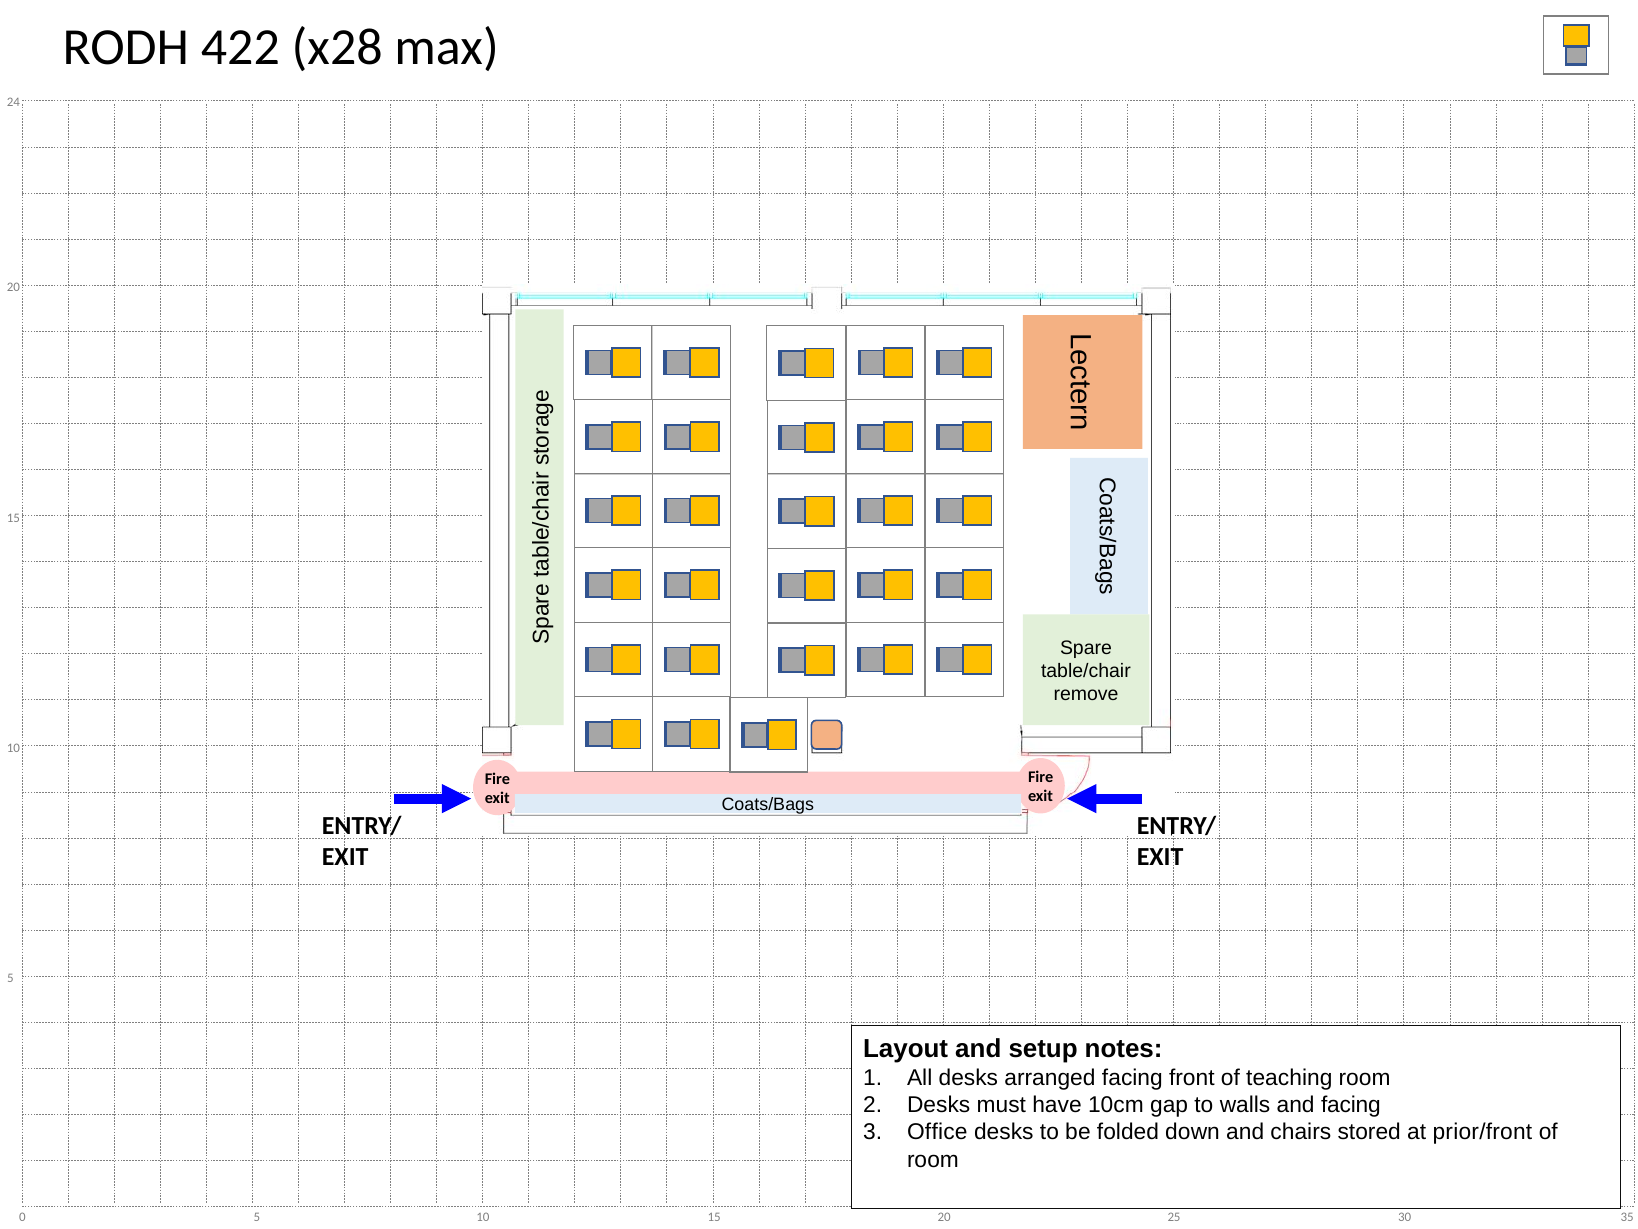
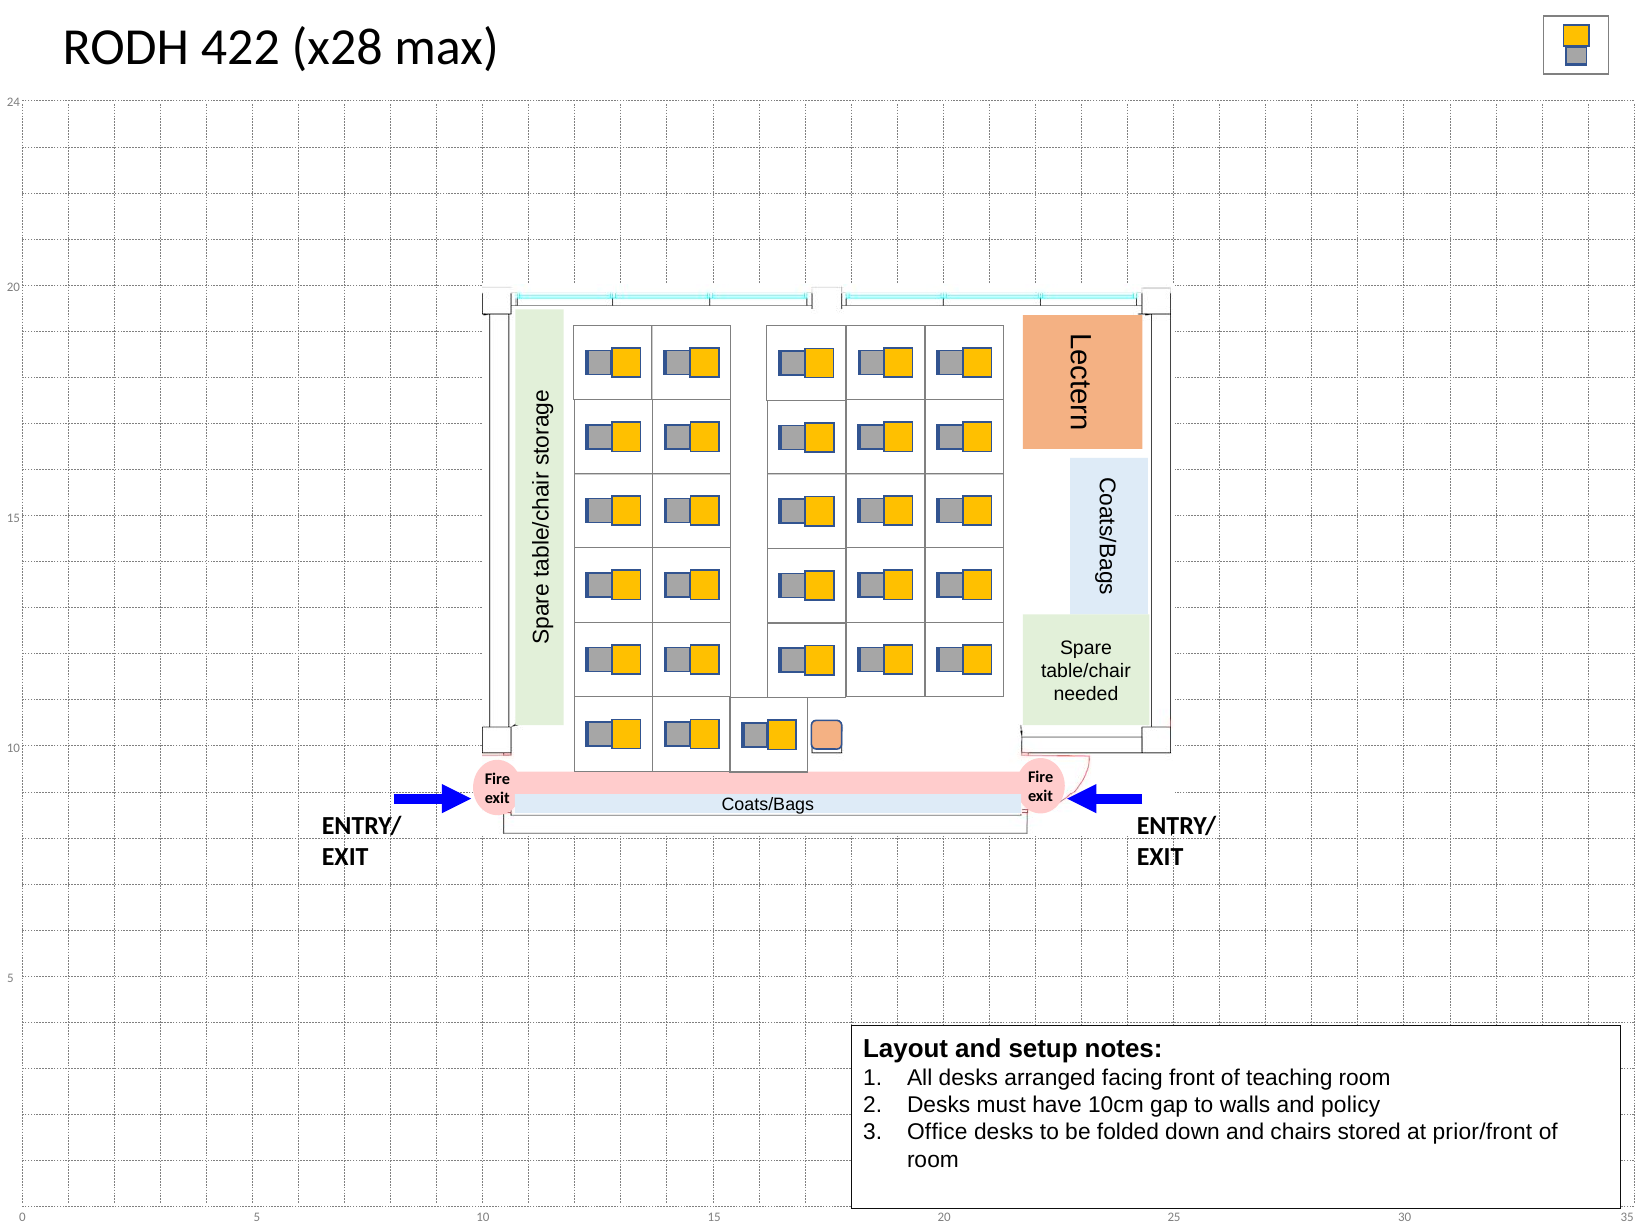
remove: remove -> needed
and facing: facing -> policy
